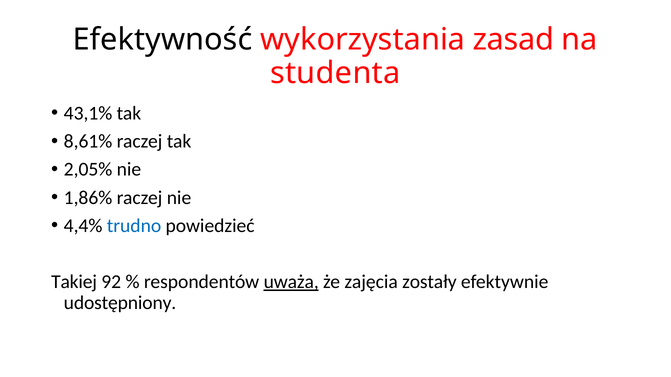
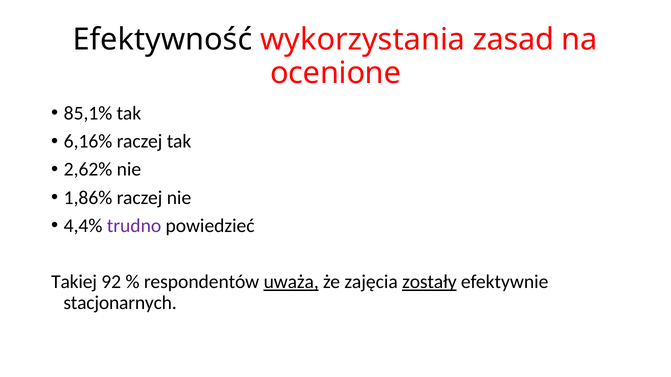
studenta: studenta -> ocenione
43,1%: 43,1% -> 85,1%
8,61%: 8,61% -> 6,16%
2,05%: 2,05% -> 2,62%
trudno colour: blue -> purple
zostały underline: none -> present
udostępniony: udostępniony -> stacjonarnych
